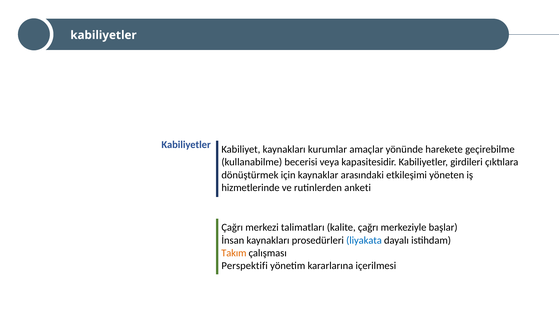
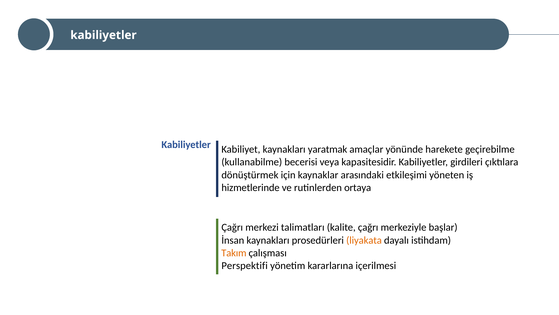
kurumlar: kurumlar -> yaratmak
anketi: anketi -> ortaya
liyakata colour: blue -> orange
